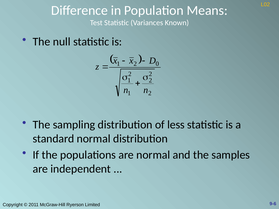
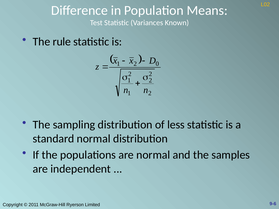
null: null -> rule
